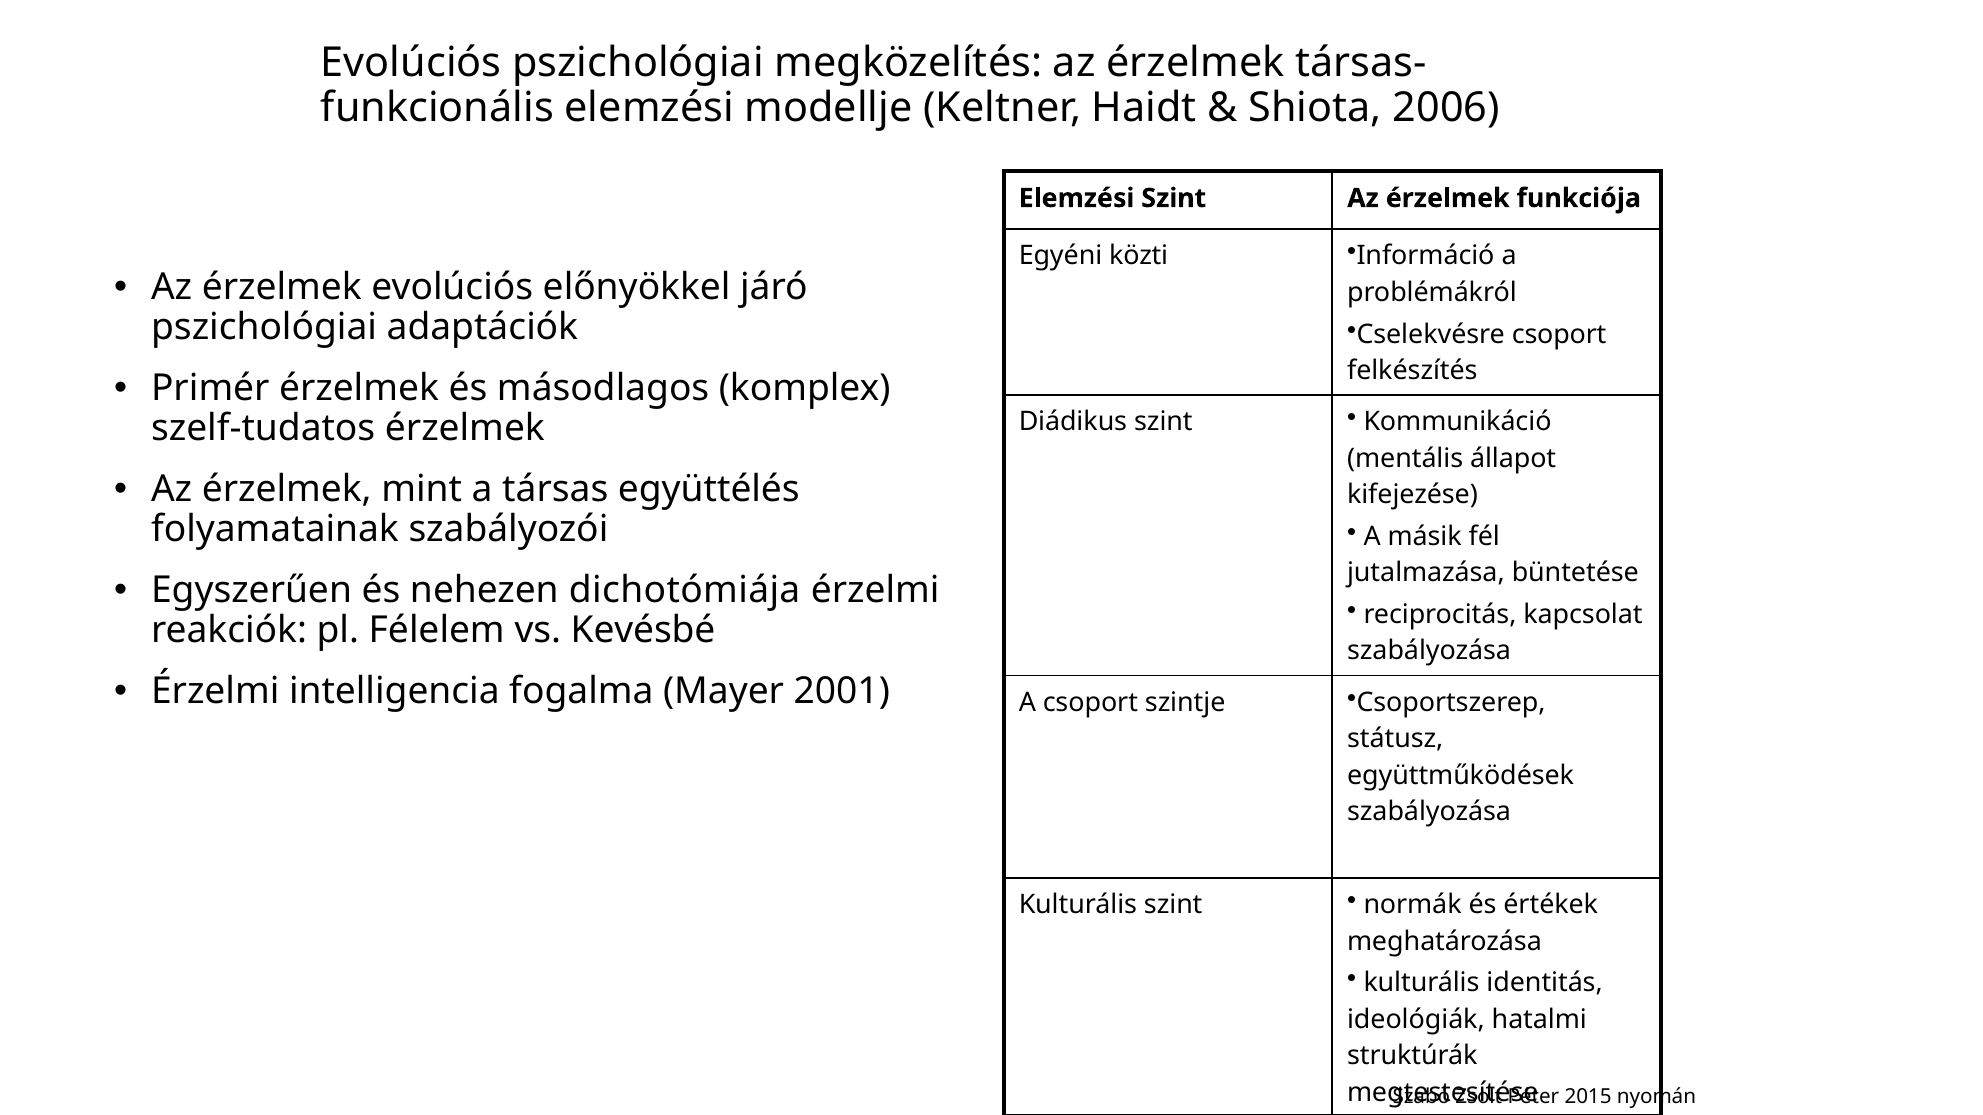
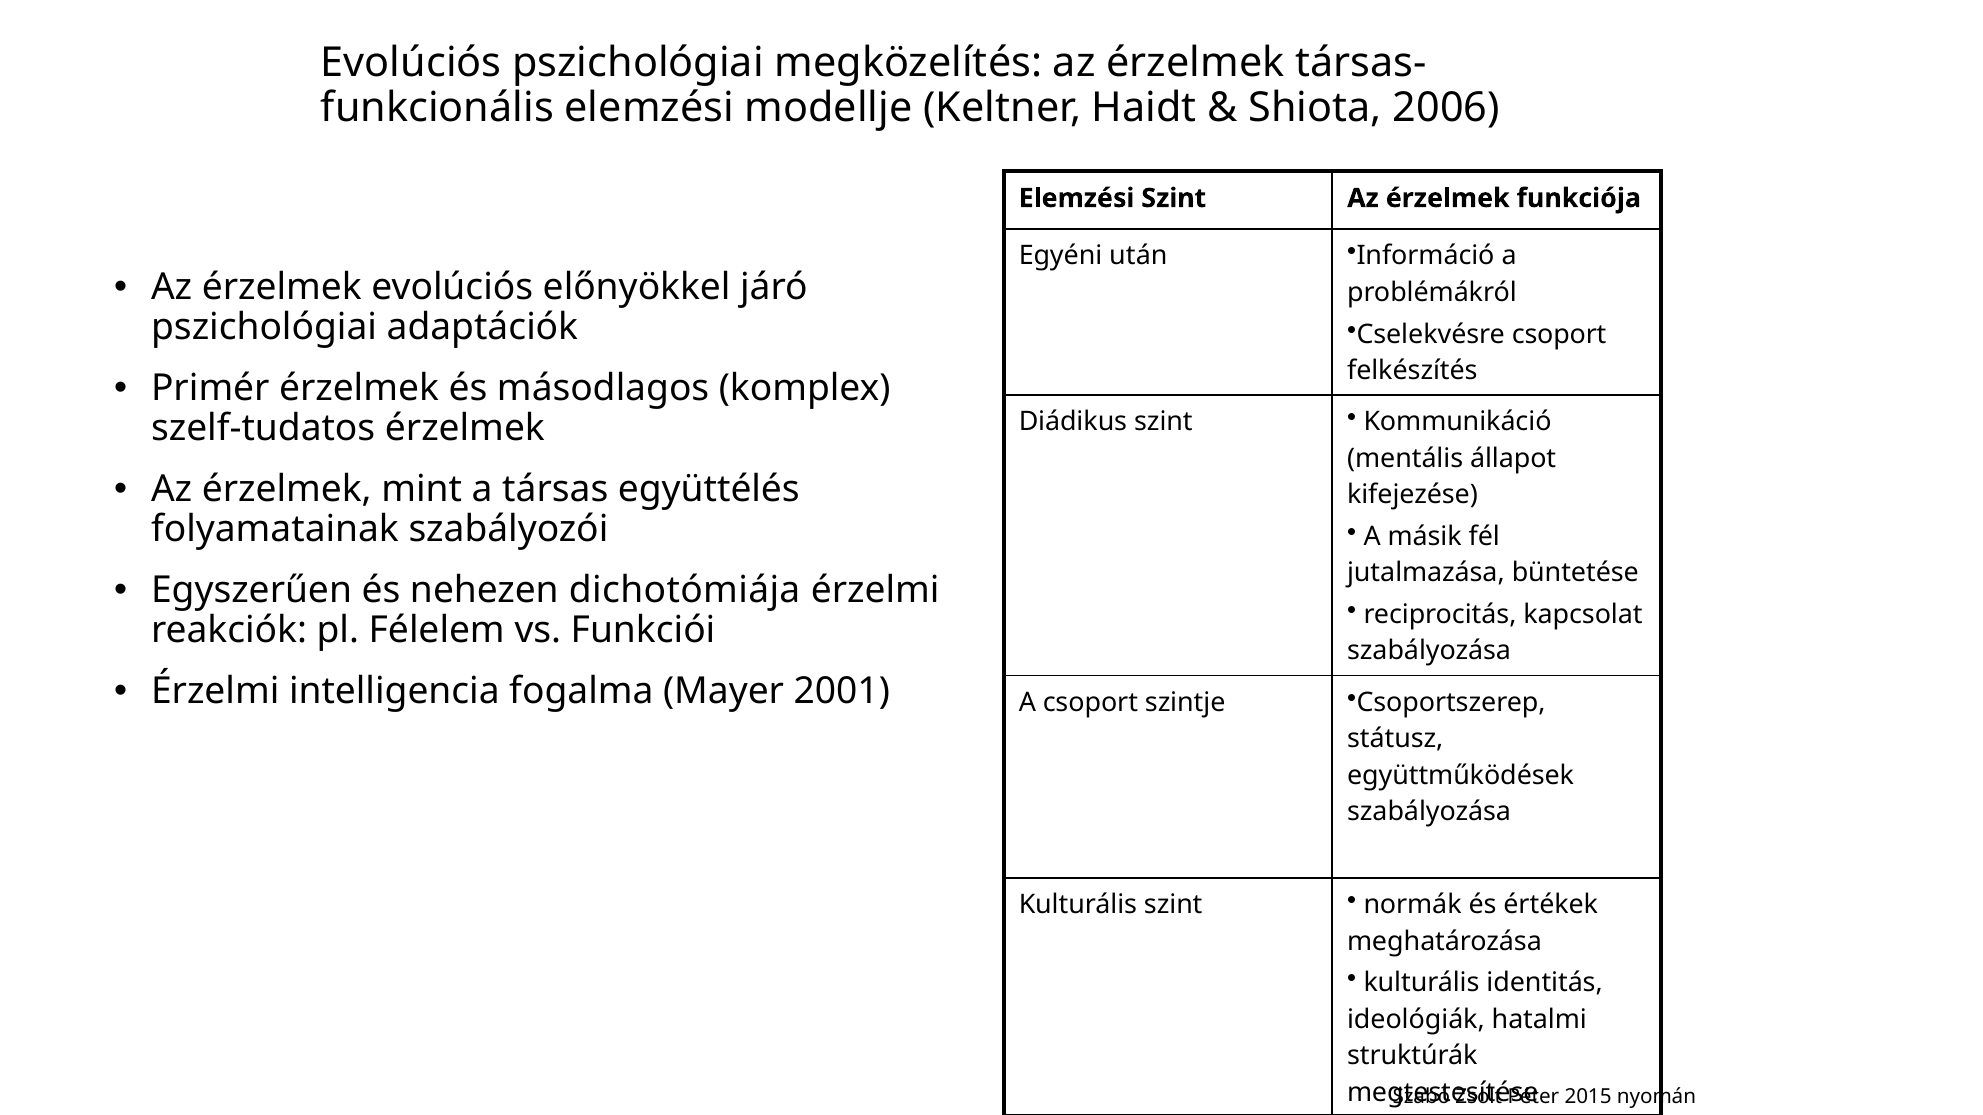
közti: közti -> után
Kevésbé: Kevésbé -> Funkciói
